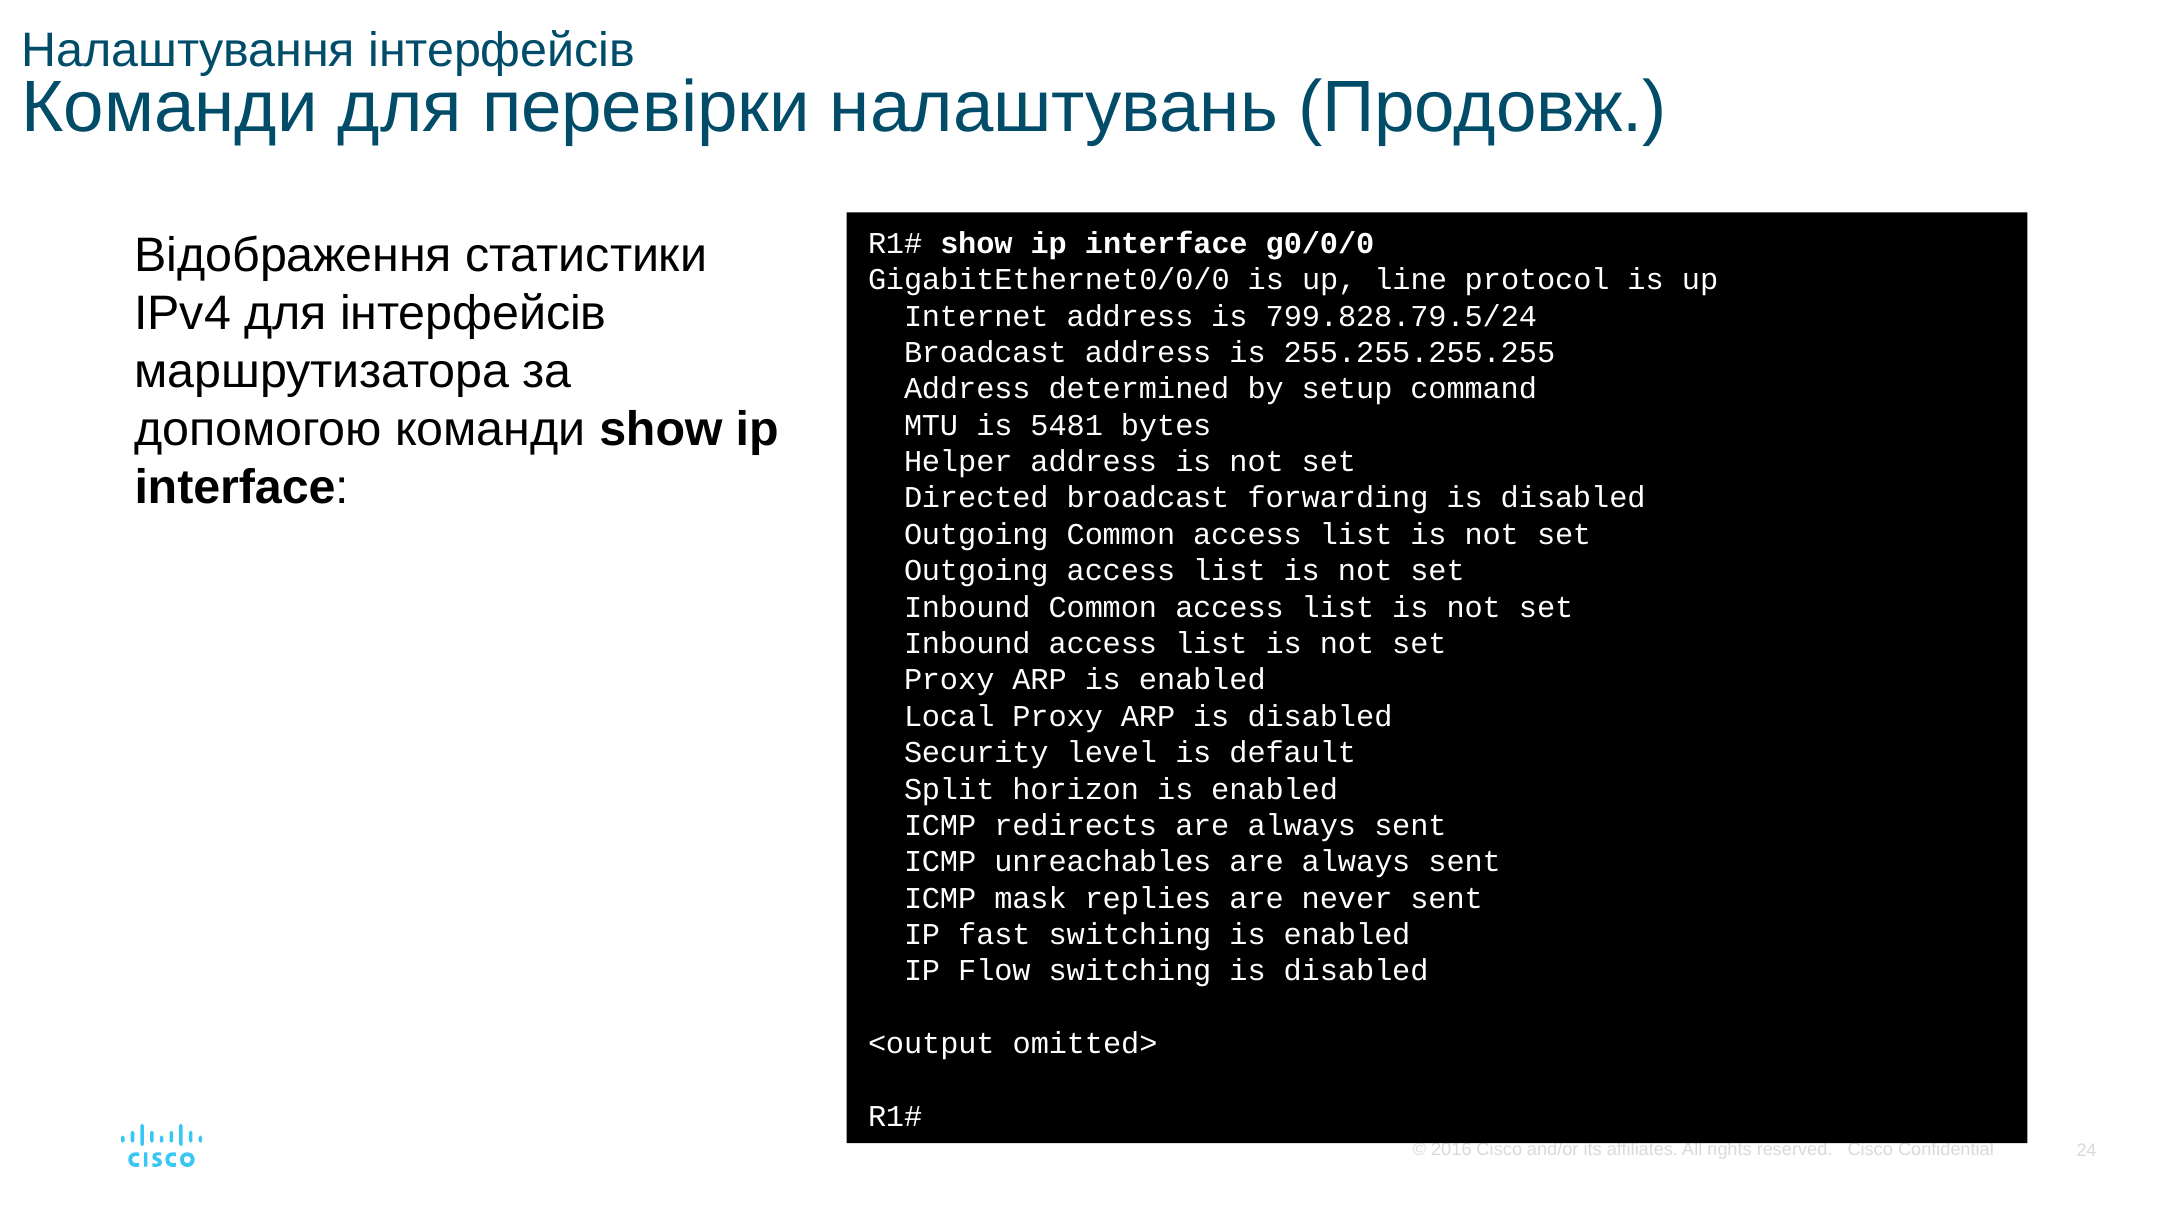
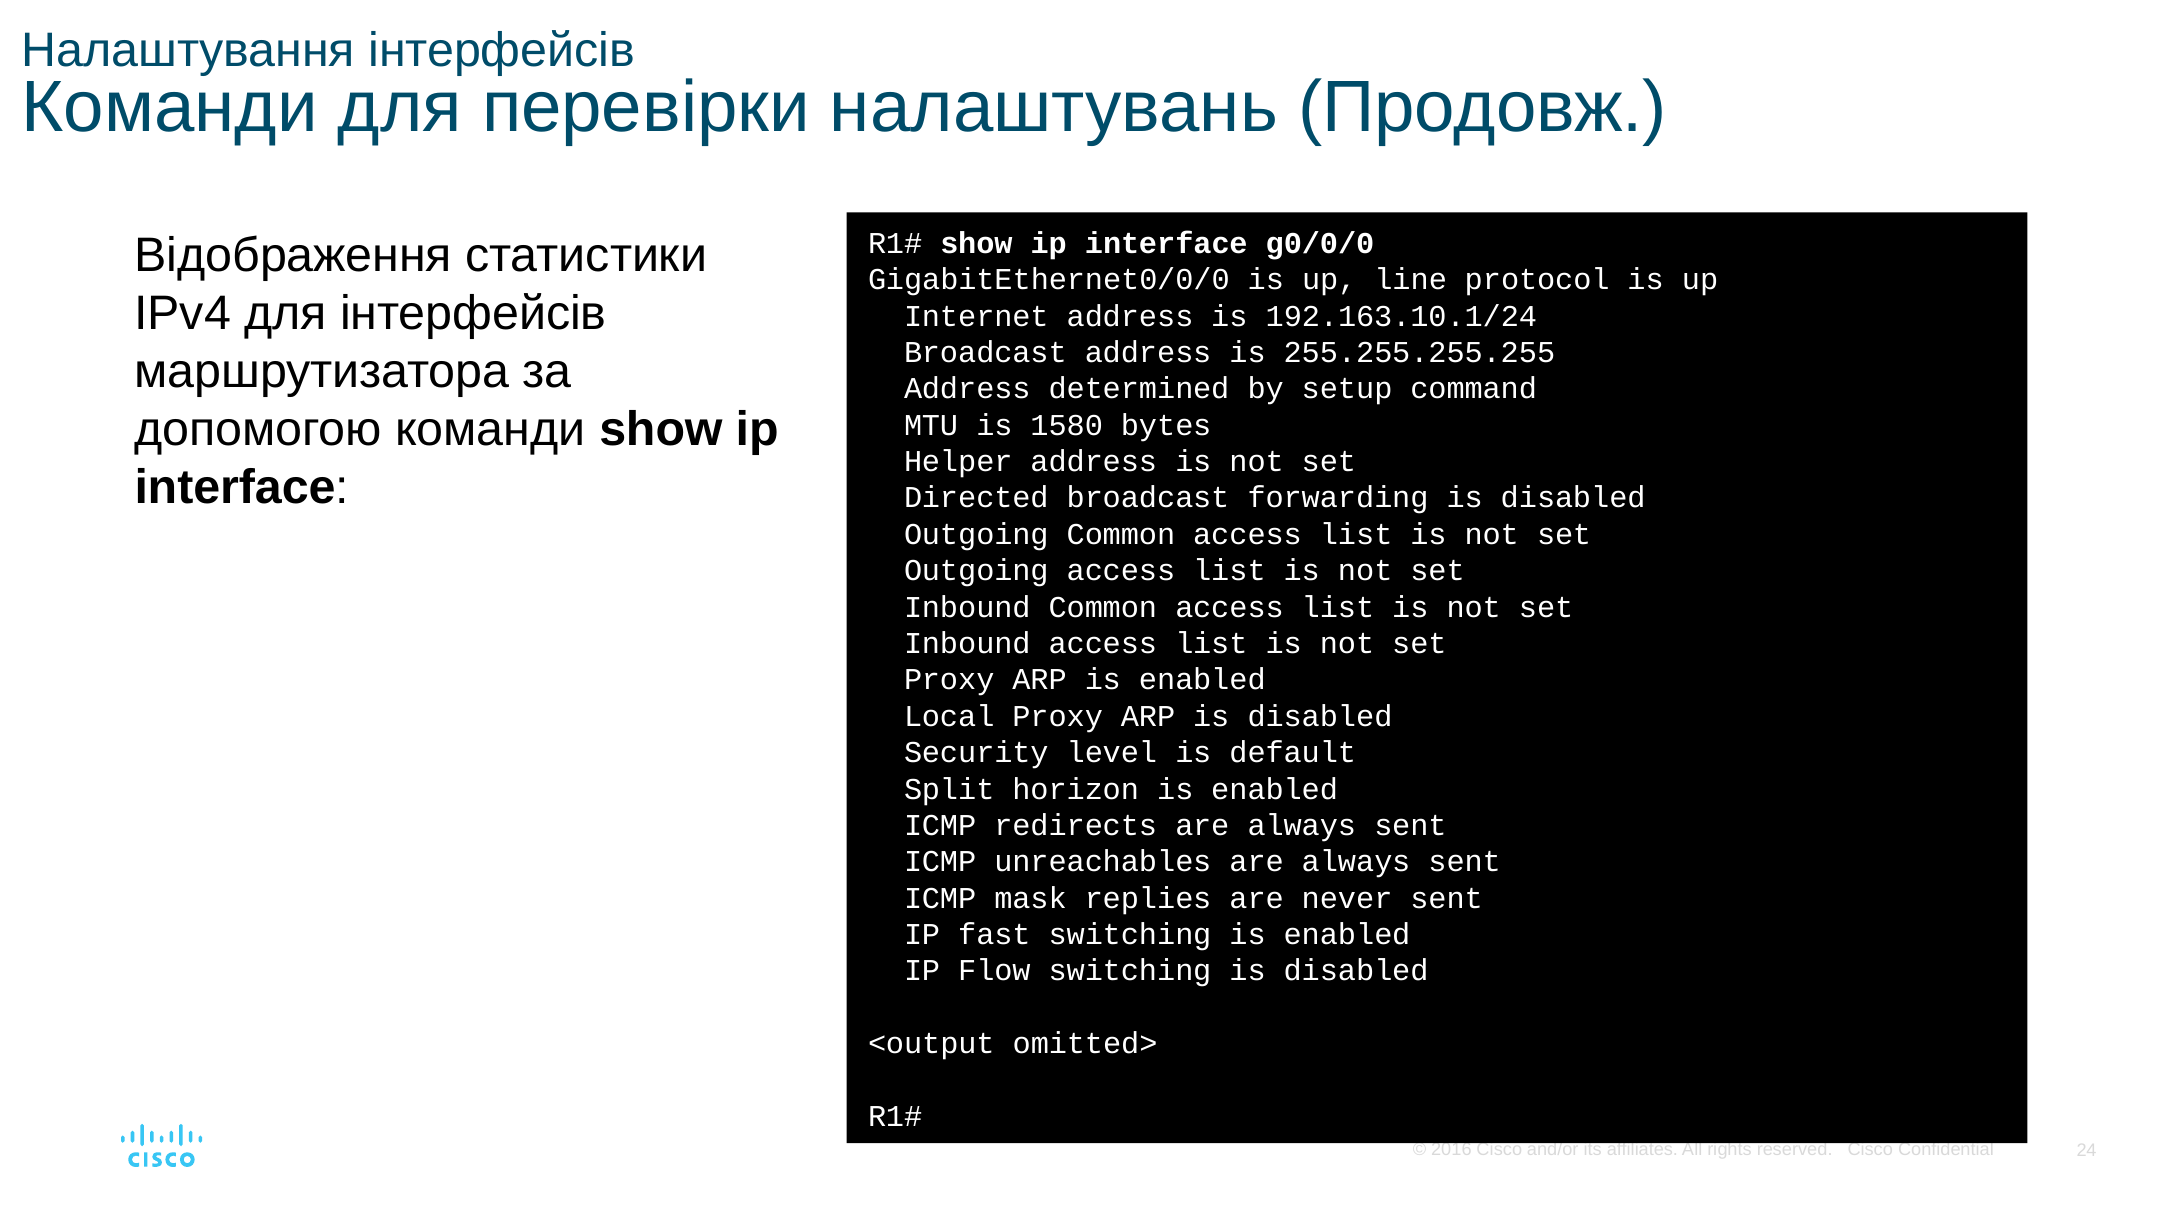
799.828.79.5/24: 799.828.79.5/24 -> 192.163.10.1/24
5481: 5481 -> 1580
